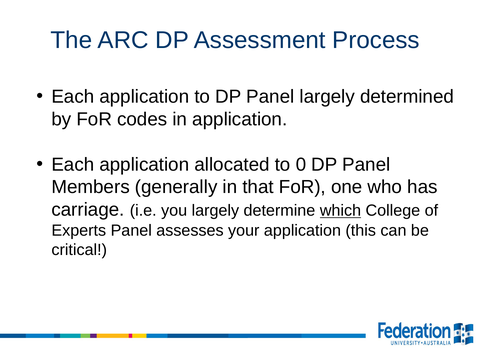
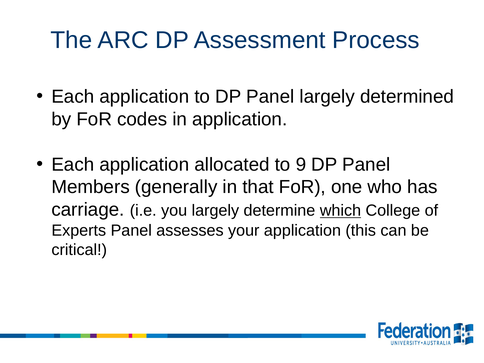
0: 0 -> 9
